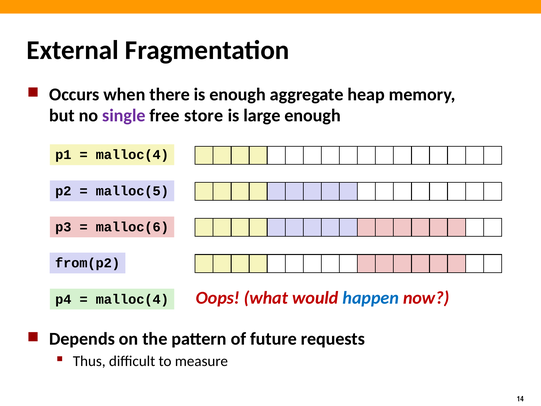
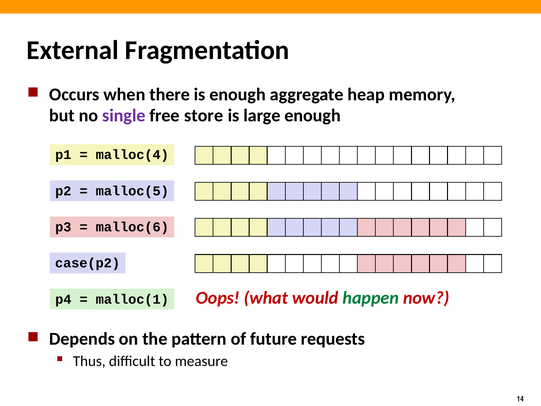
from(p2: from(p2 -> case(p2
malloc(4 at (132, 299): malloc(4 -> malloc(1
happen colour: blue -> green
